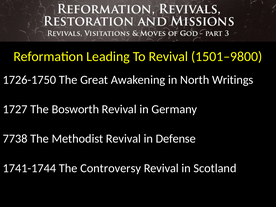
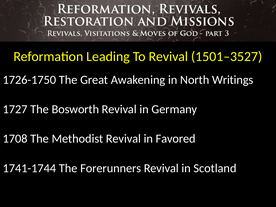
1501–9800: 1501–9800 -> 1501–3527
7738: 7738 -> 1708
Defense: Defense -> Favored
Controversy: Controversy -> Forerunners
